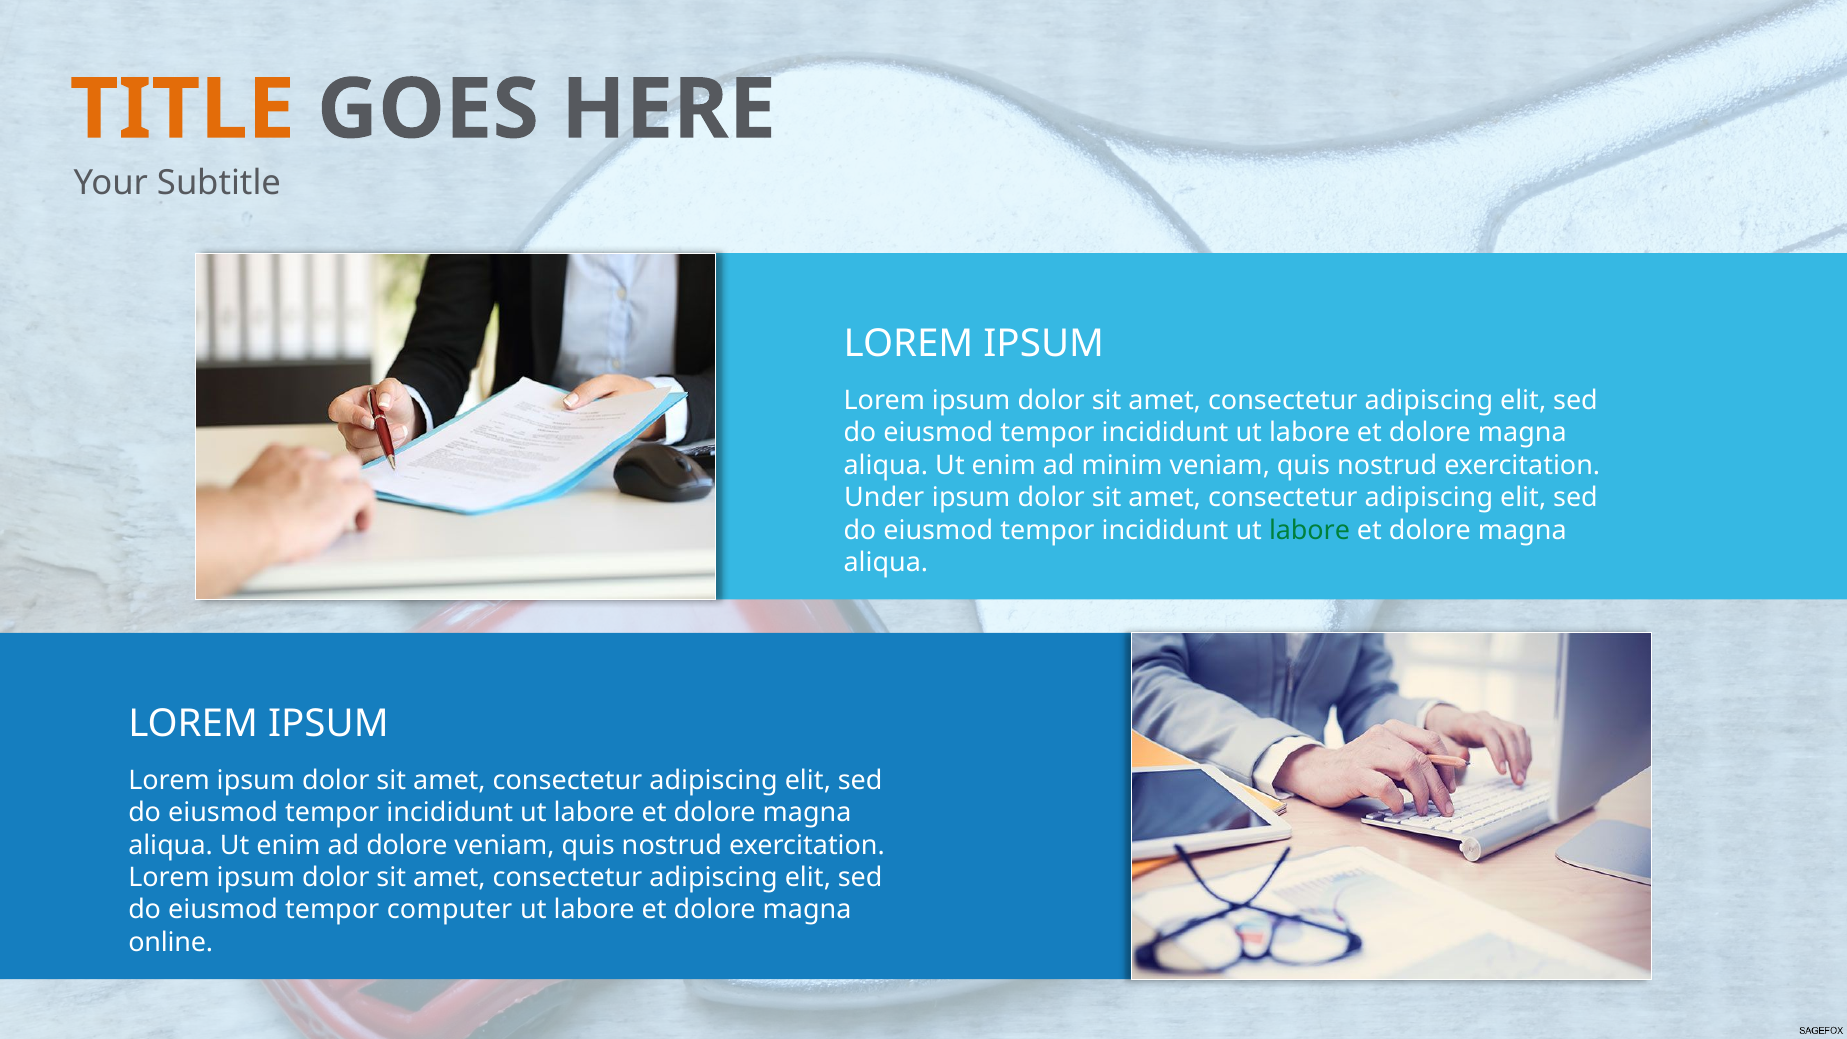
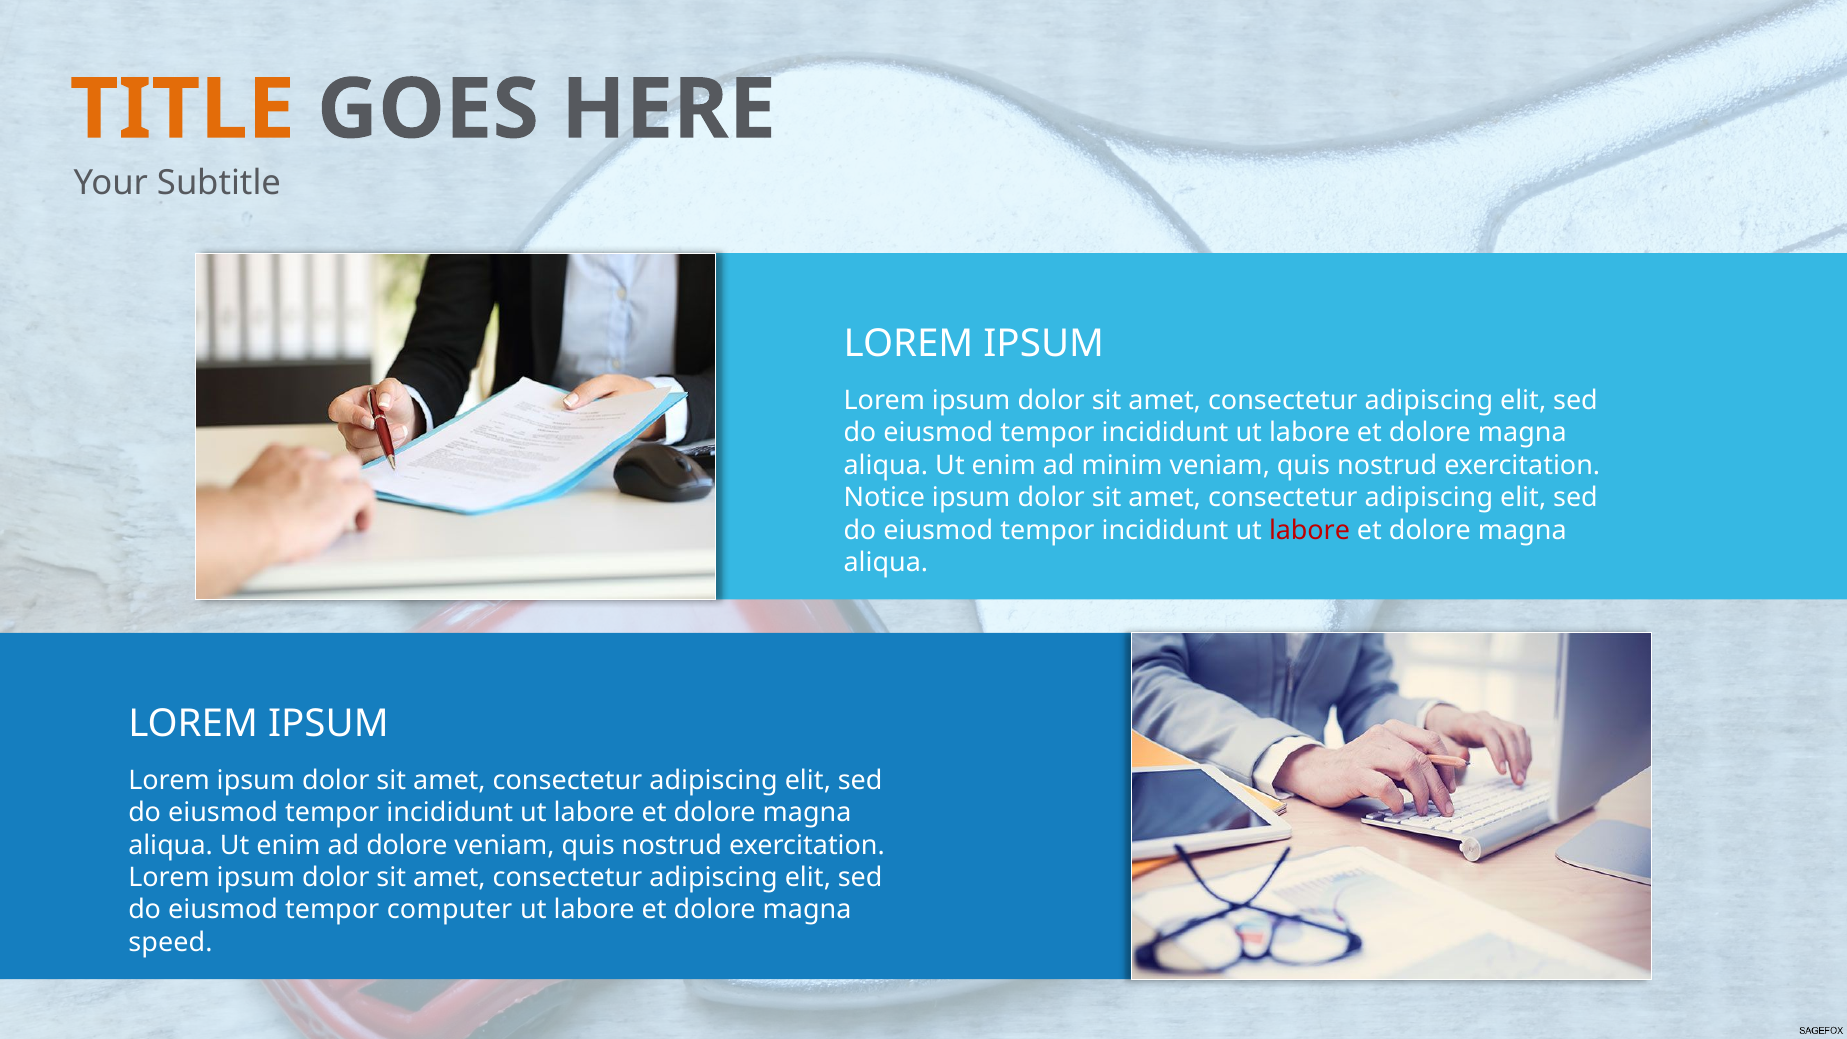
Under: Under -> Notice
labore at (1310, 530) colour: green -> red
online: online -> speed
